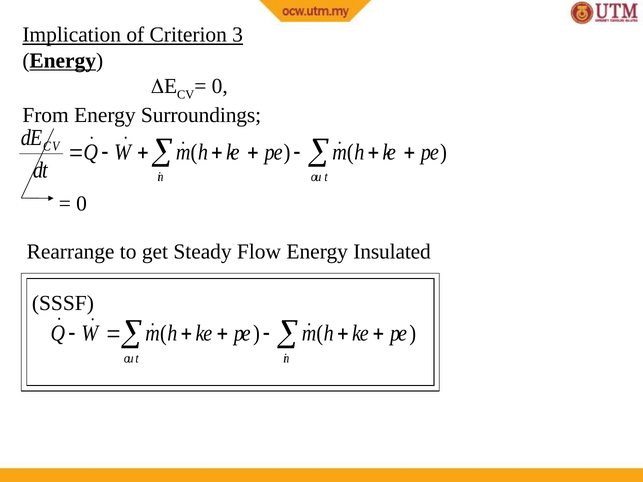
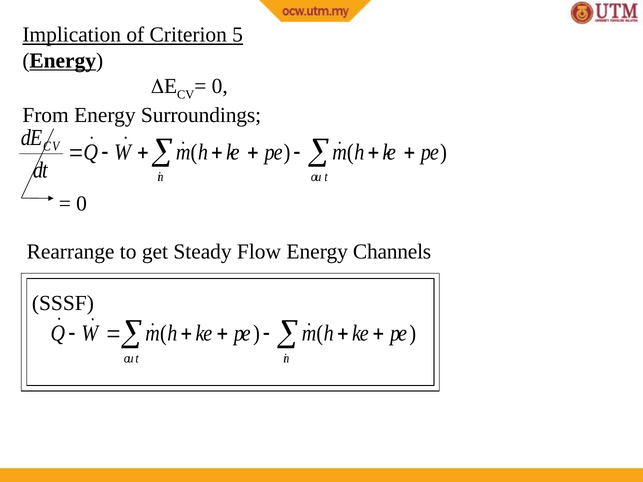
3: 3 -> 5
Insulated: Insulated -> Channels
